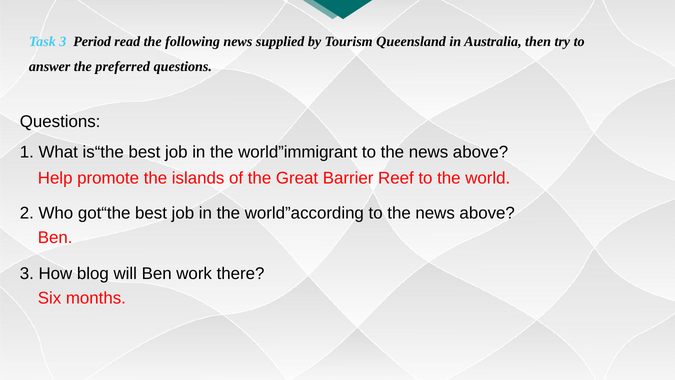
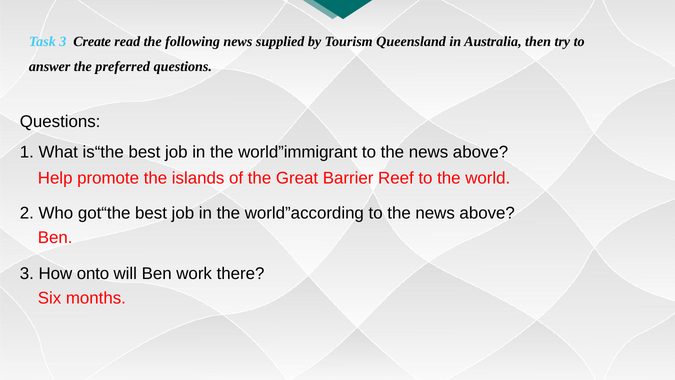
Period: Period -> Create
blog: blog -> onto
